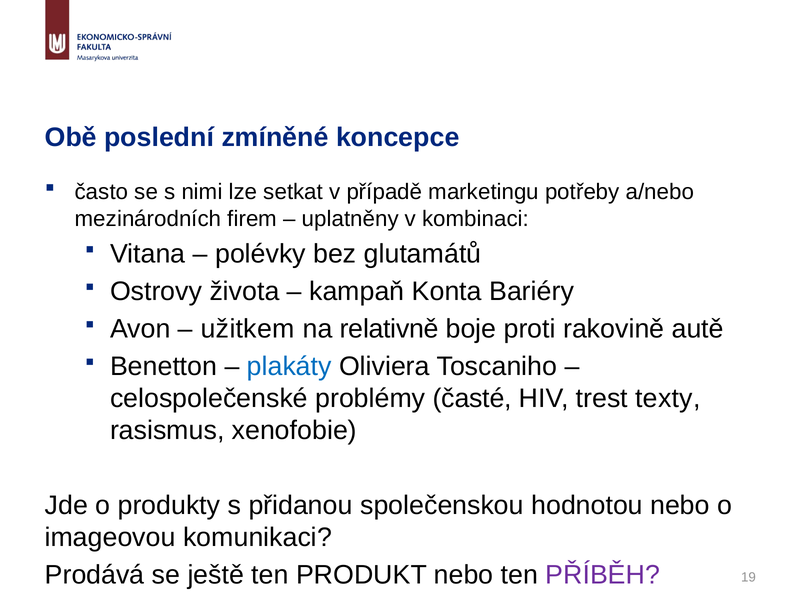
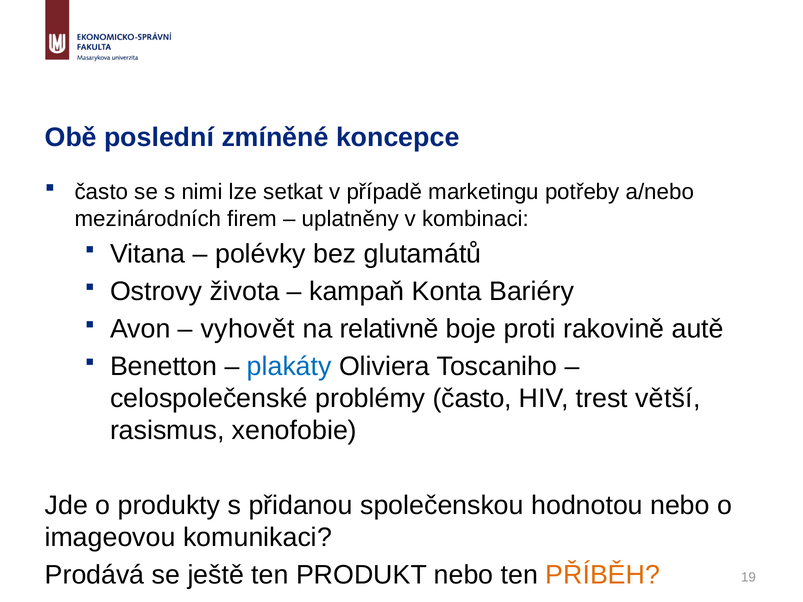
užitkem: užitkem -> vyhovět
problémy časté: časté -> často
texty: texty -> větší
PŘÍBĚH colour: purple -> orange
